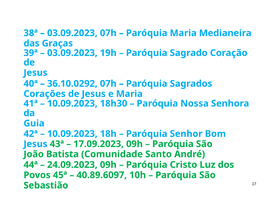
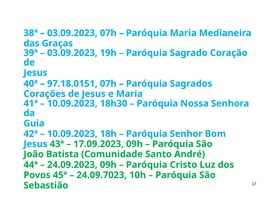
36.10.0292: 36.10.0292 -> 97.18.0151
40.89.6097: 40.89.6097 -> 24.09.7023
